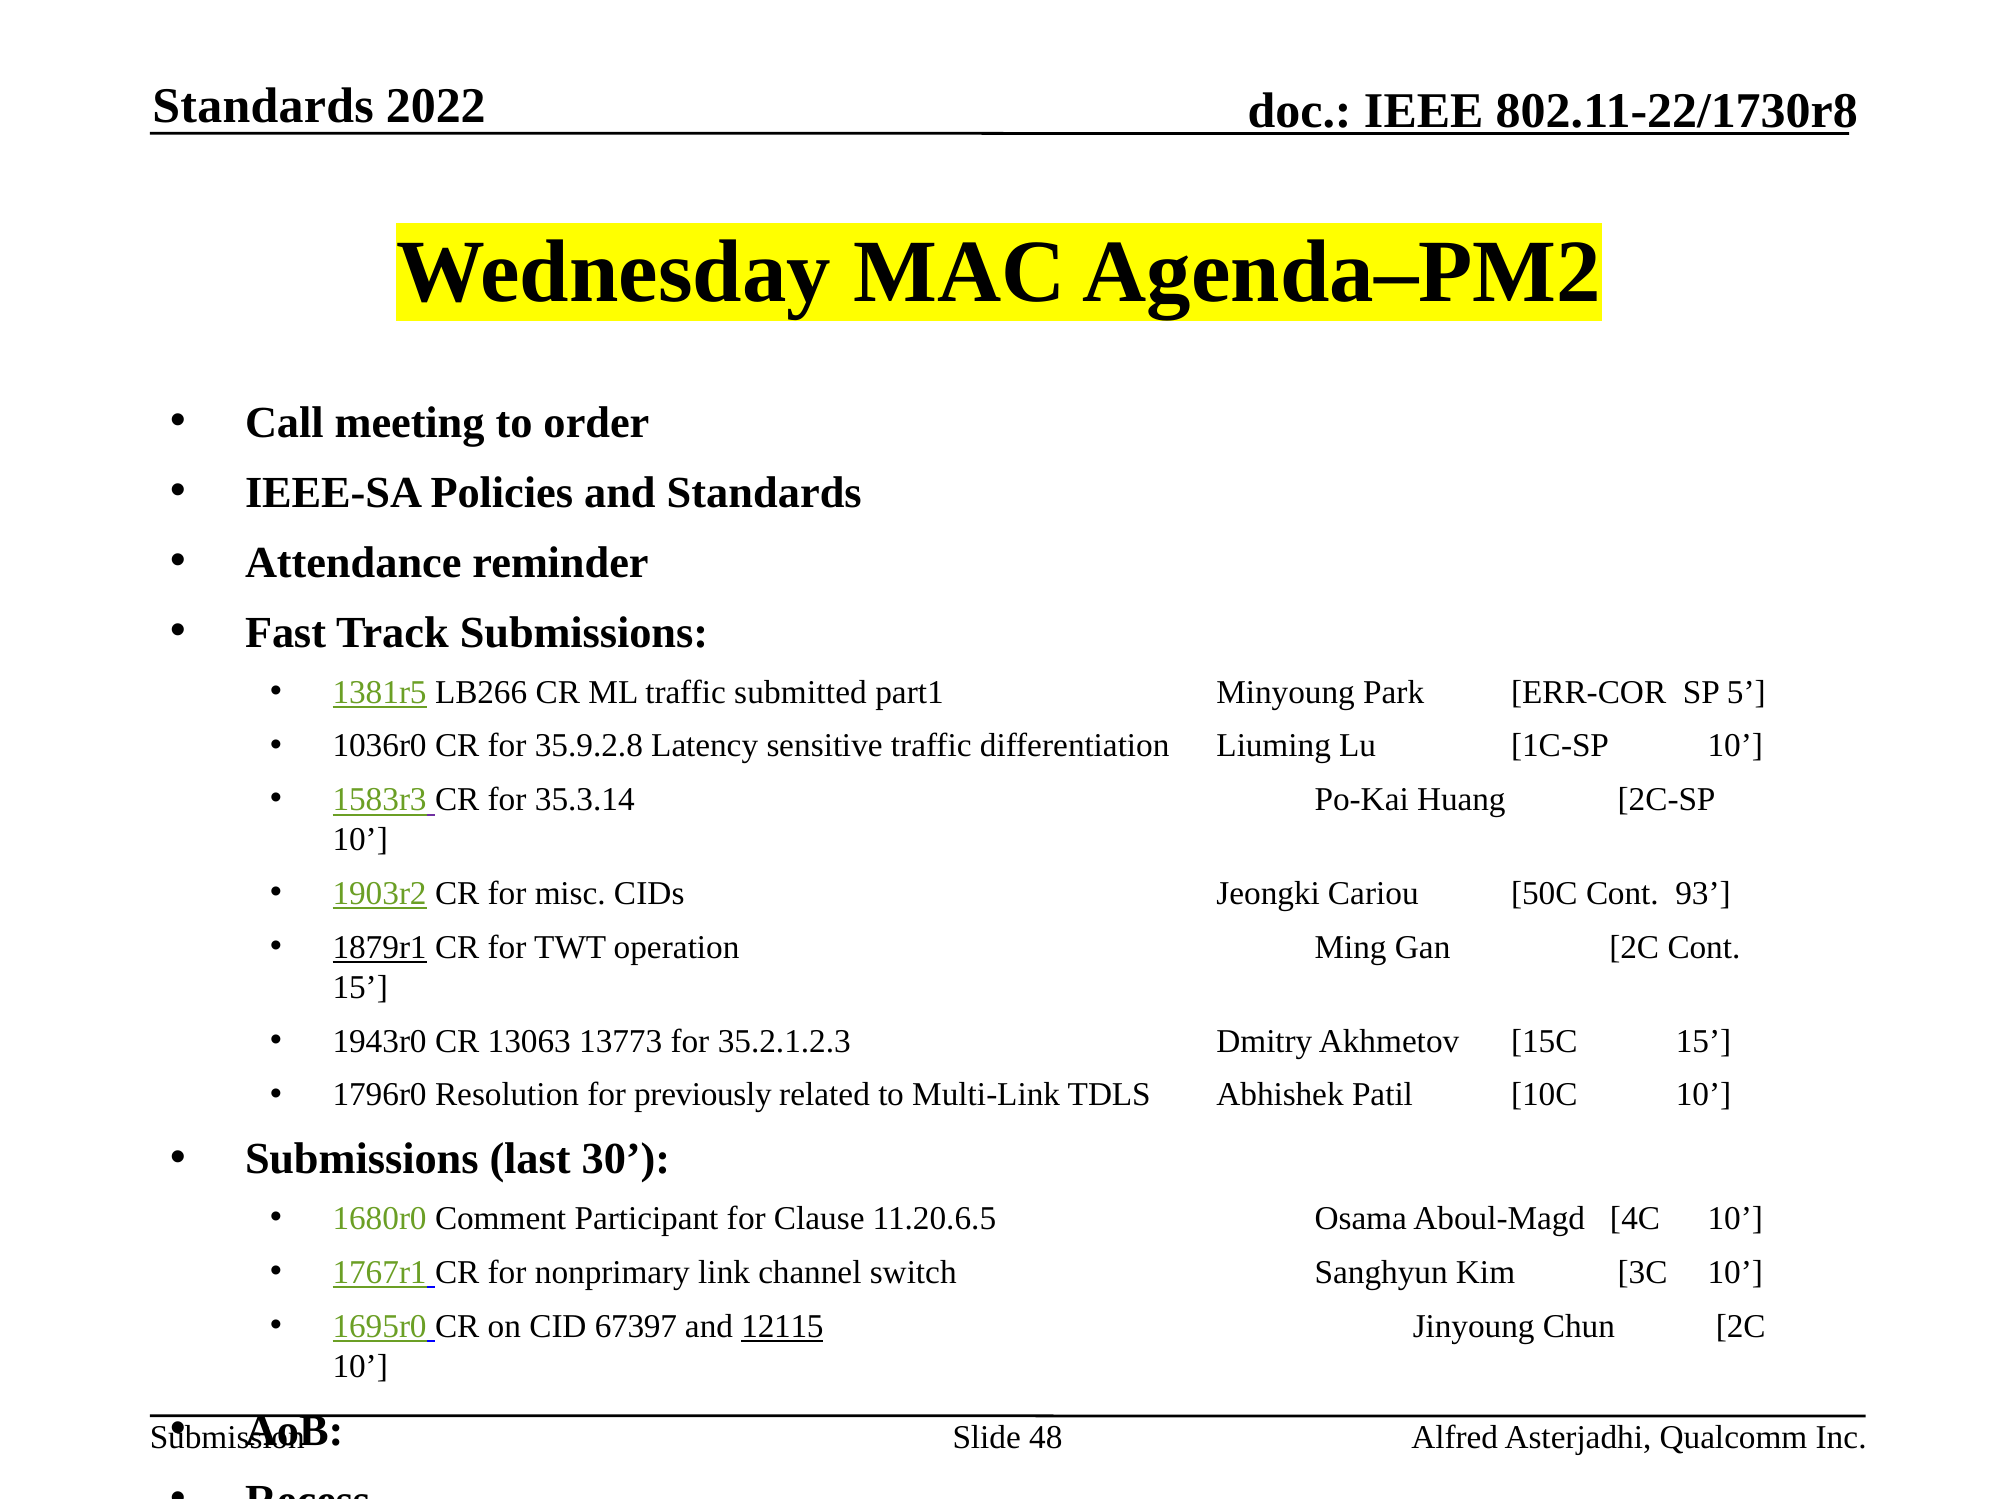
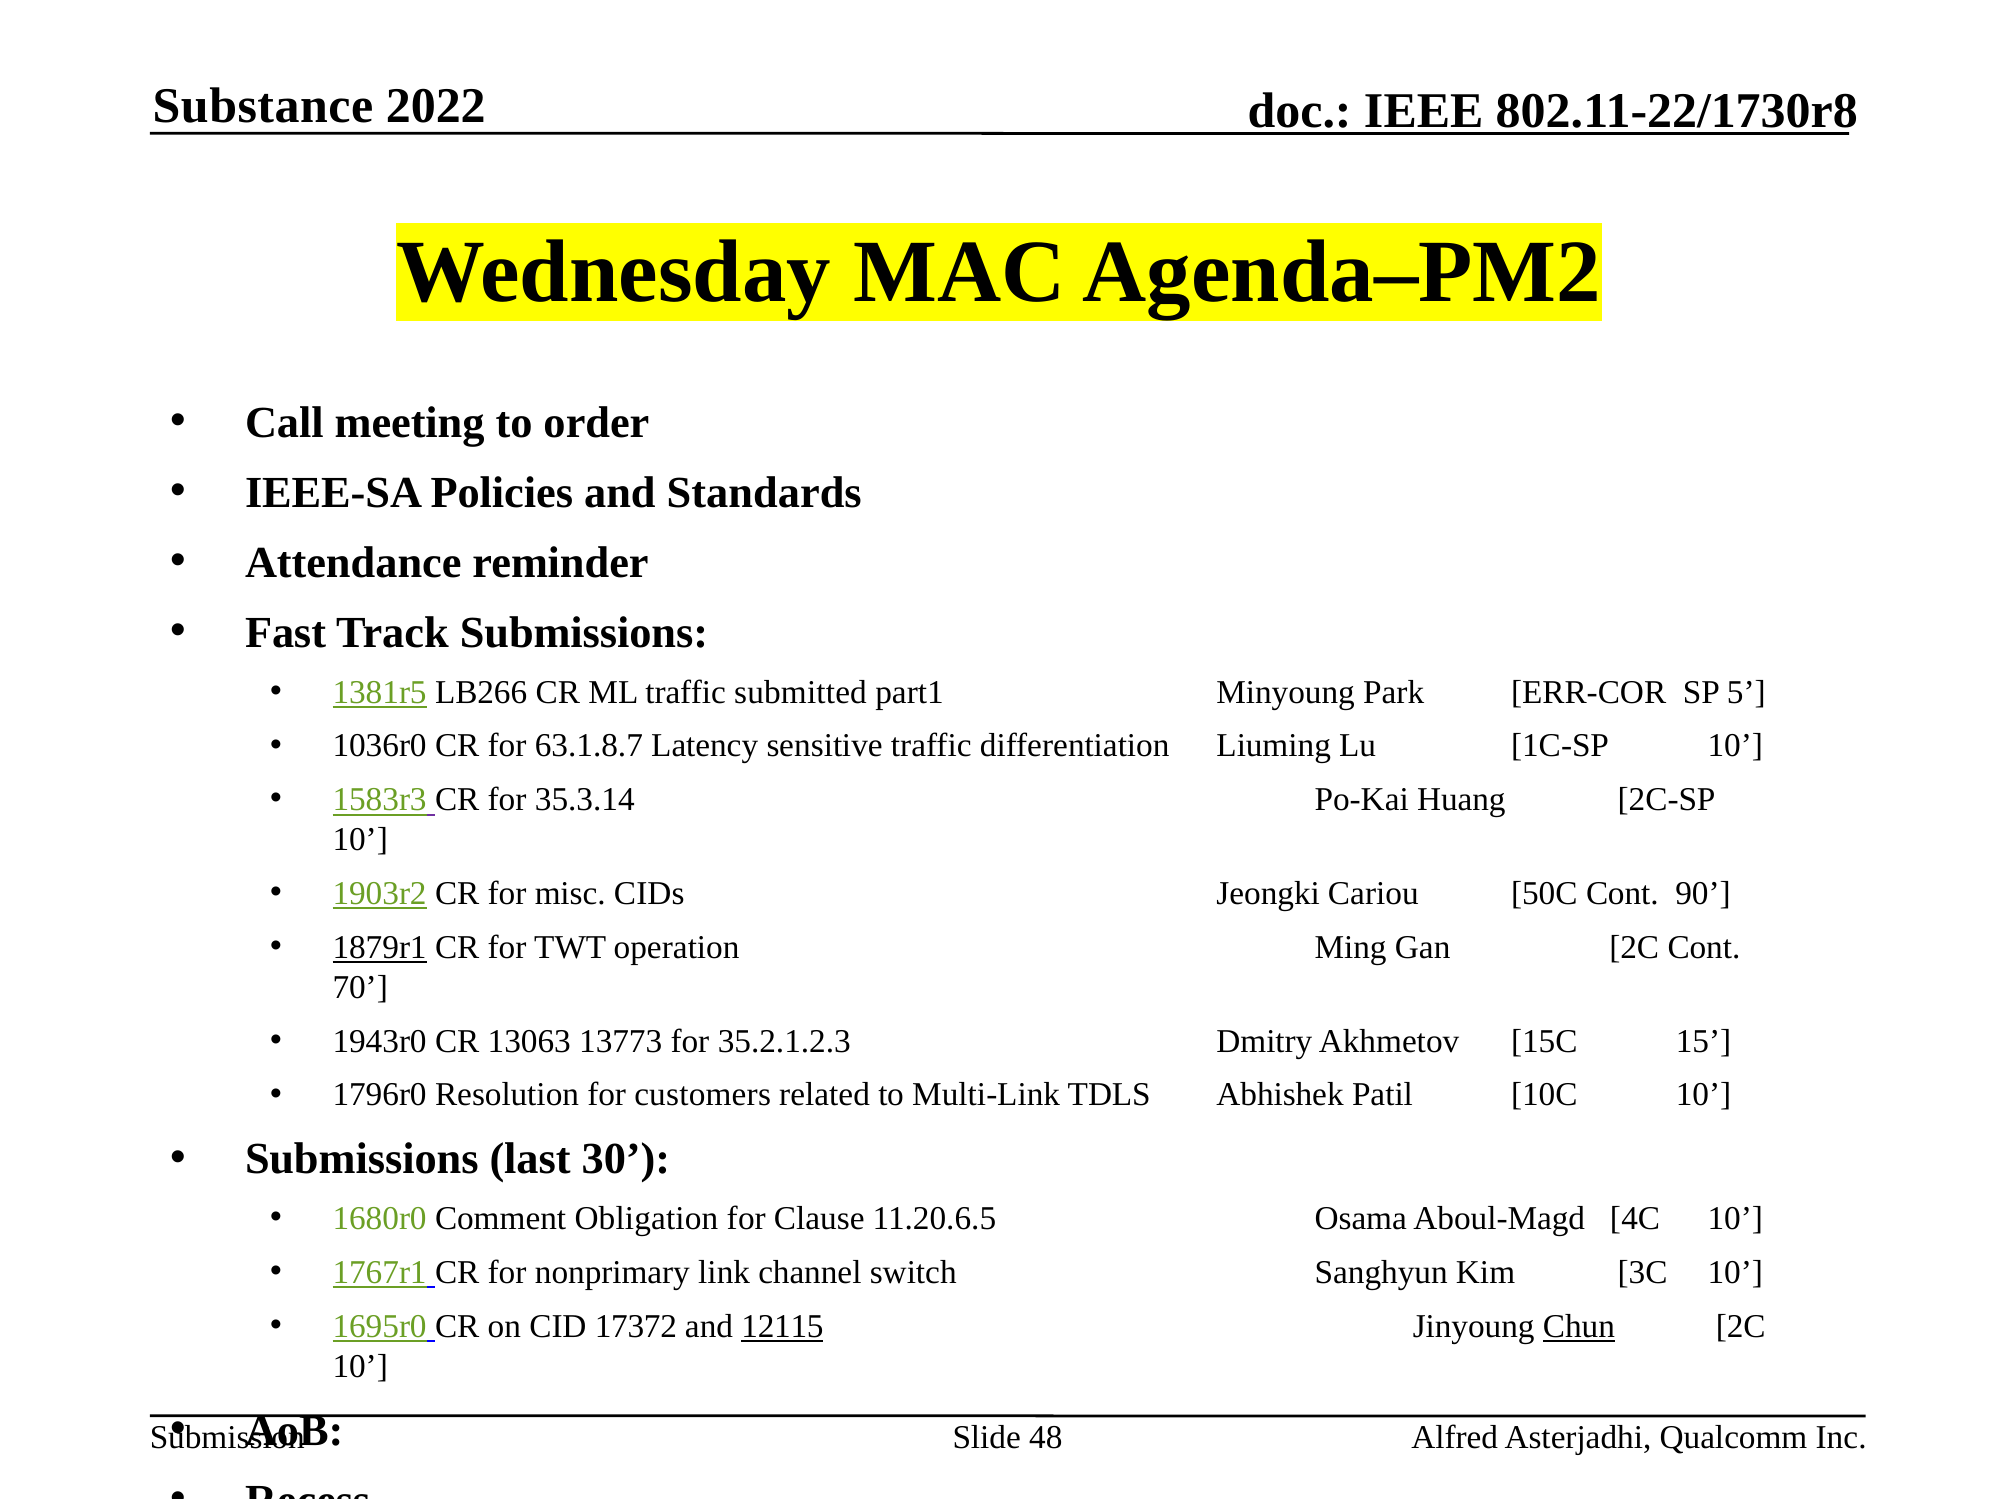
Standards at (263, 106): Standards -> Substance
35.9.2.8: 35.9.2.8 -> 63.1.8.7
93: 93 -> 90
15 at (360, 987): 15 -> 70
previously: previously -> customers
Participant: Participant -> Obligation
67397: 67397 -> 17372
Chun underline: none -> present
